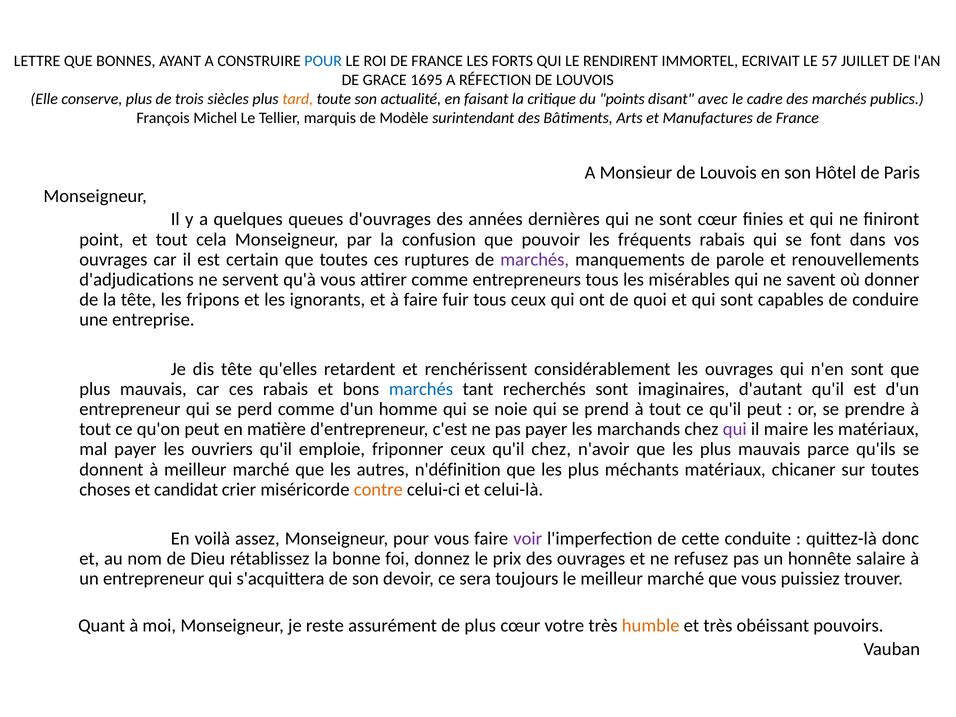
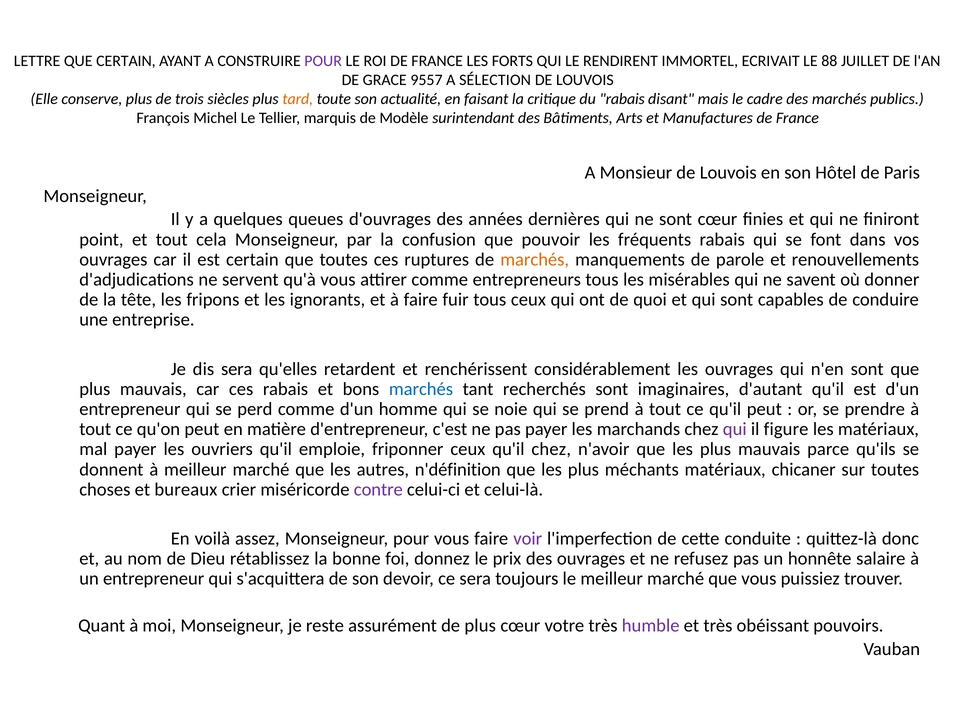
QUE BONNES: BONNES -> CERTAIN
POUR at (323, 61) colour: blue -> purple
57: 57 -> 88
1695: 1695 -> 9557
RÉFECTION: RÉFECTION -> SÉLECTION
du points: points -> rabais
avec: avec -> mais
marchés at (535, 260) colour: purple -> orange
dis tête: tête -> sera
maire: maire -> figure
candidat: candidat -> bureaux
contre colour: orange -> purple
humble colour: orange -> purple
